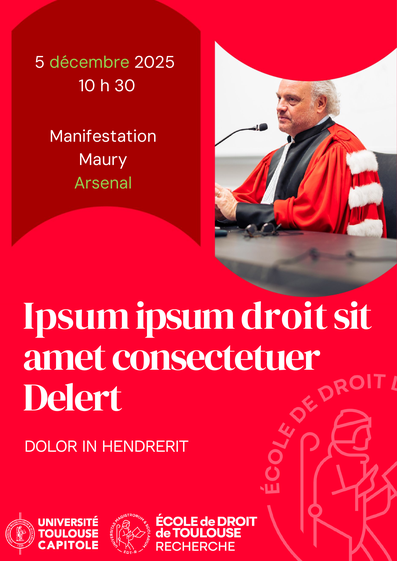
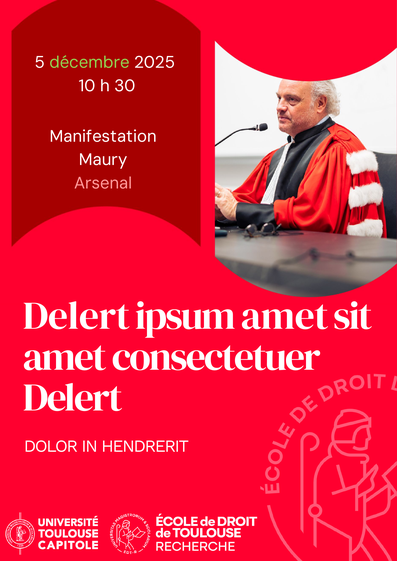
Arsenal colour: light green -> pink
Ipsum at (77, 316): Ipsum -> Delert
ipsum droit: droit -> amet
